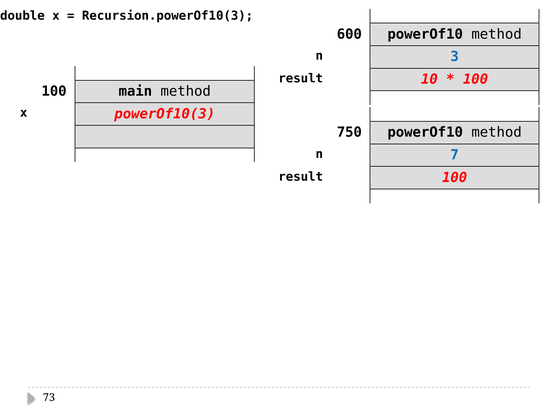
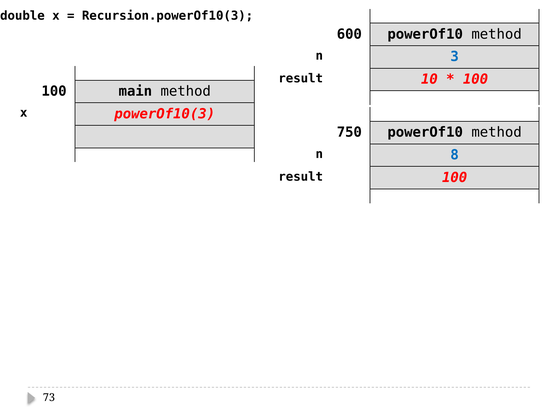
7: 7 -> 8
